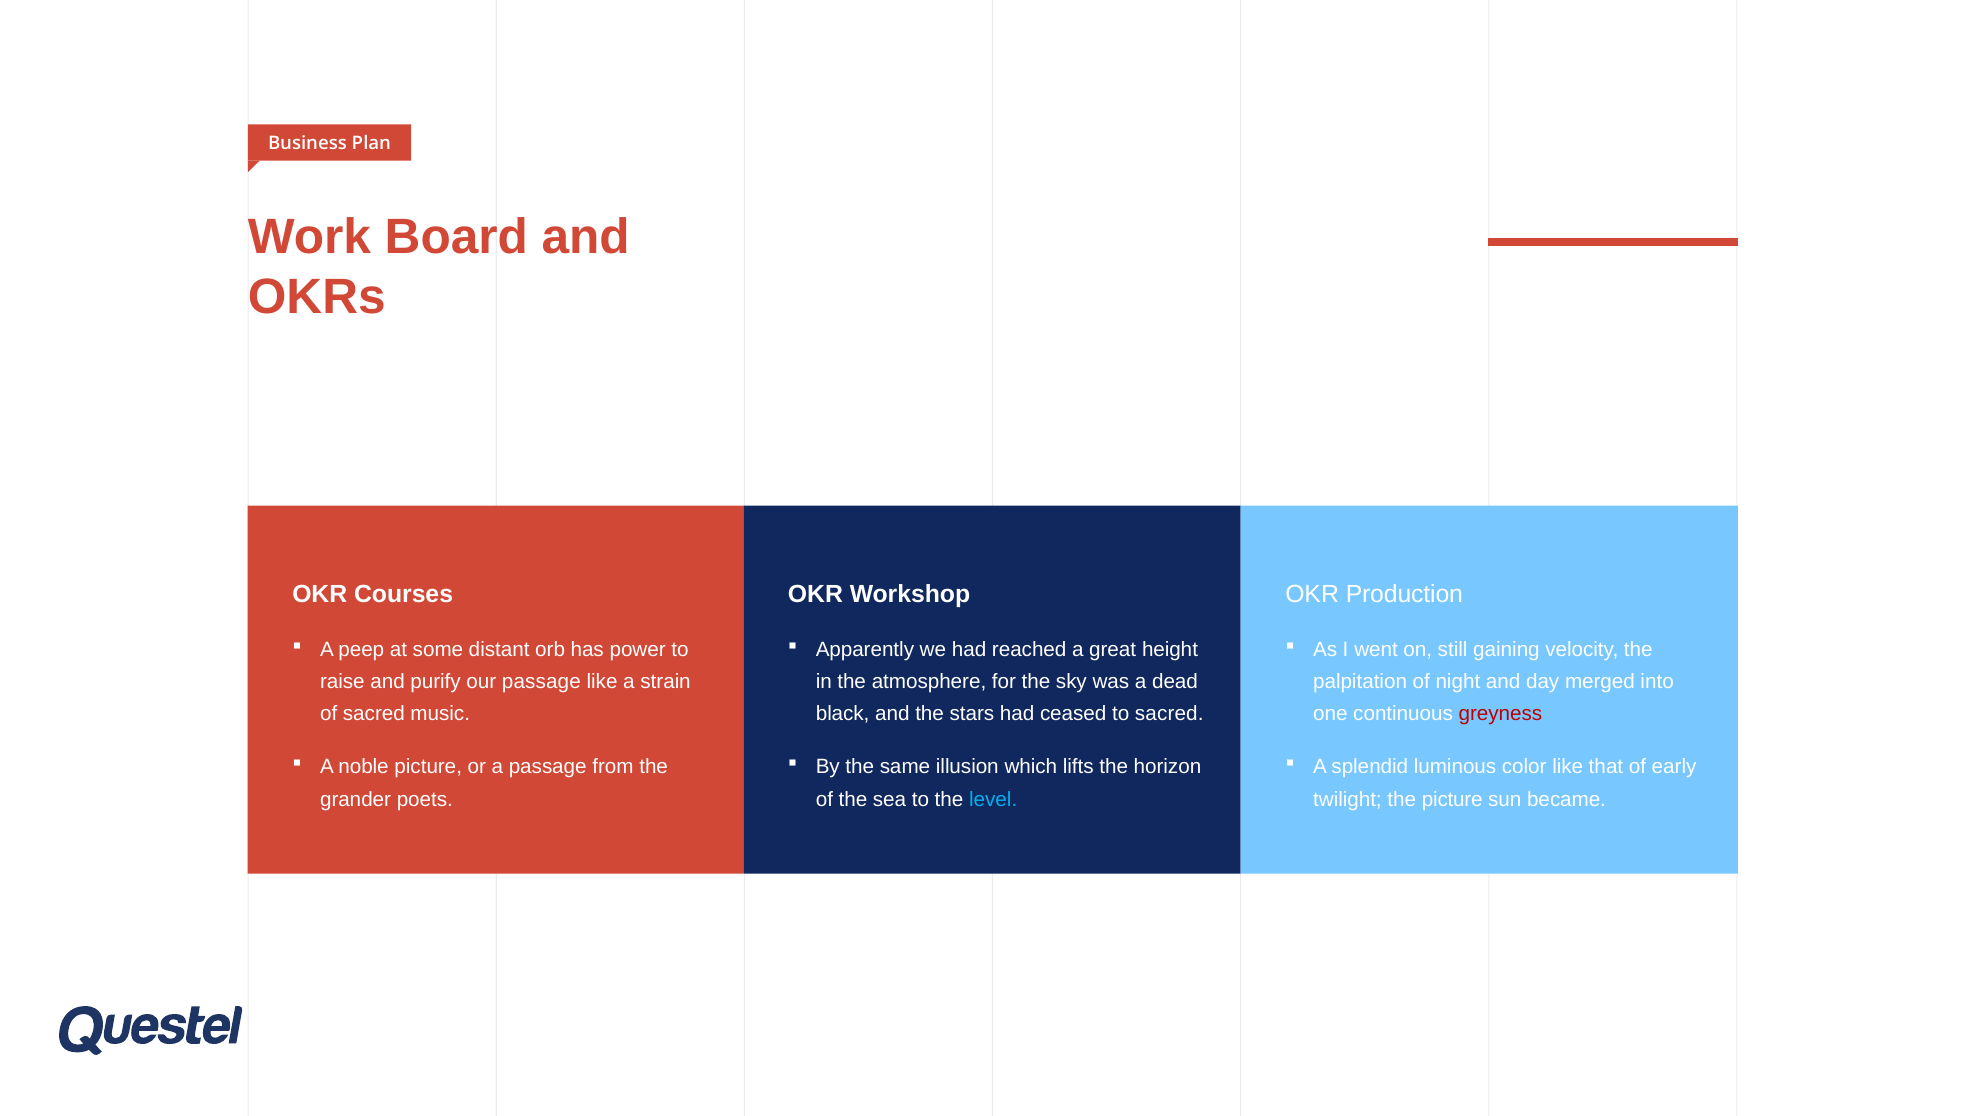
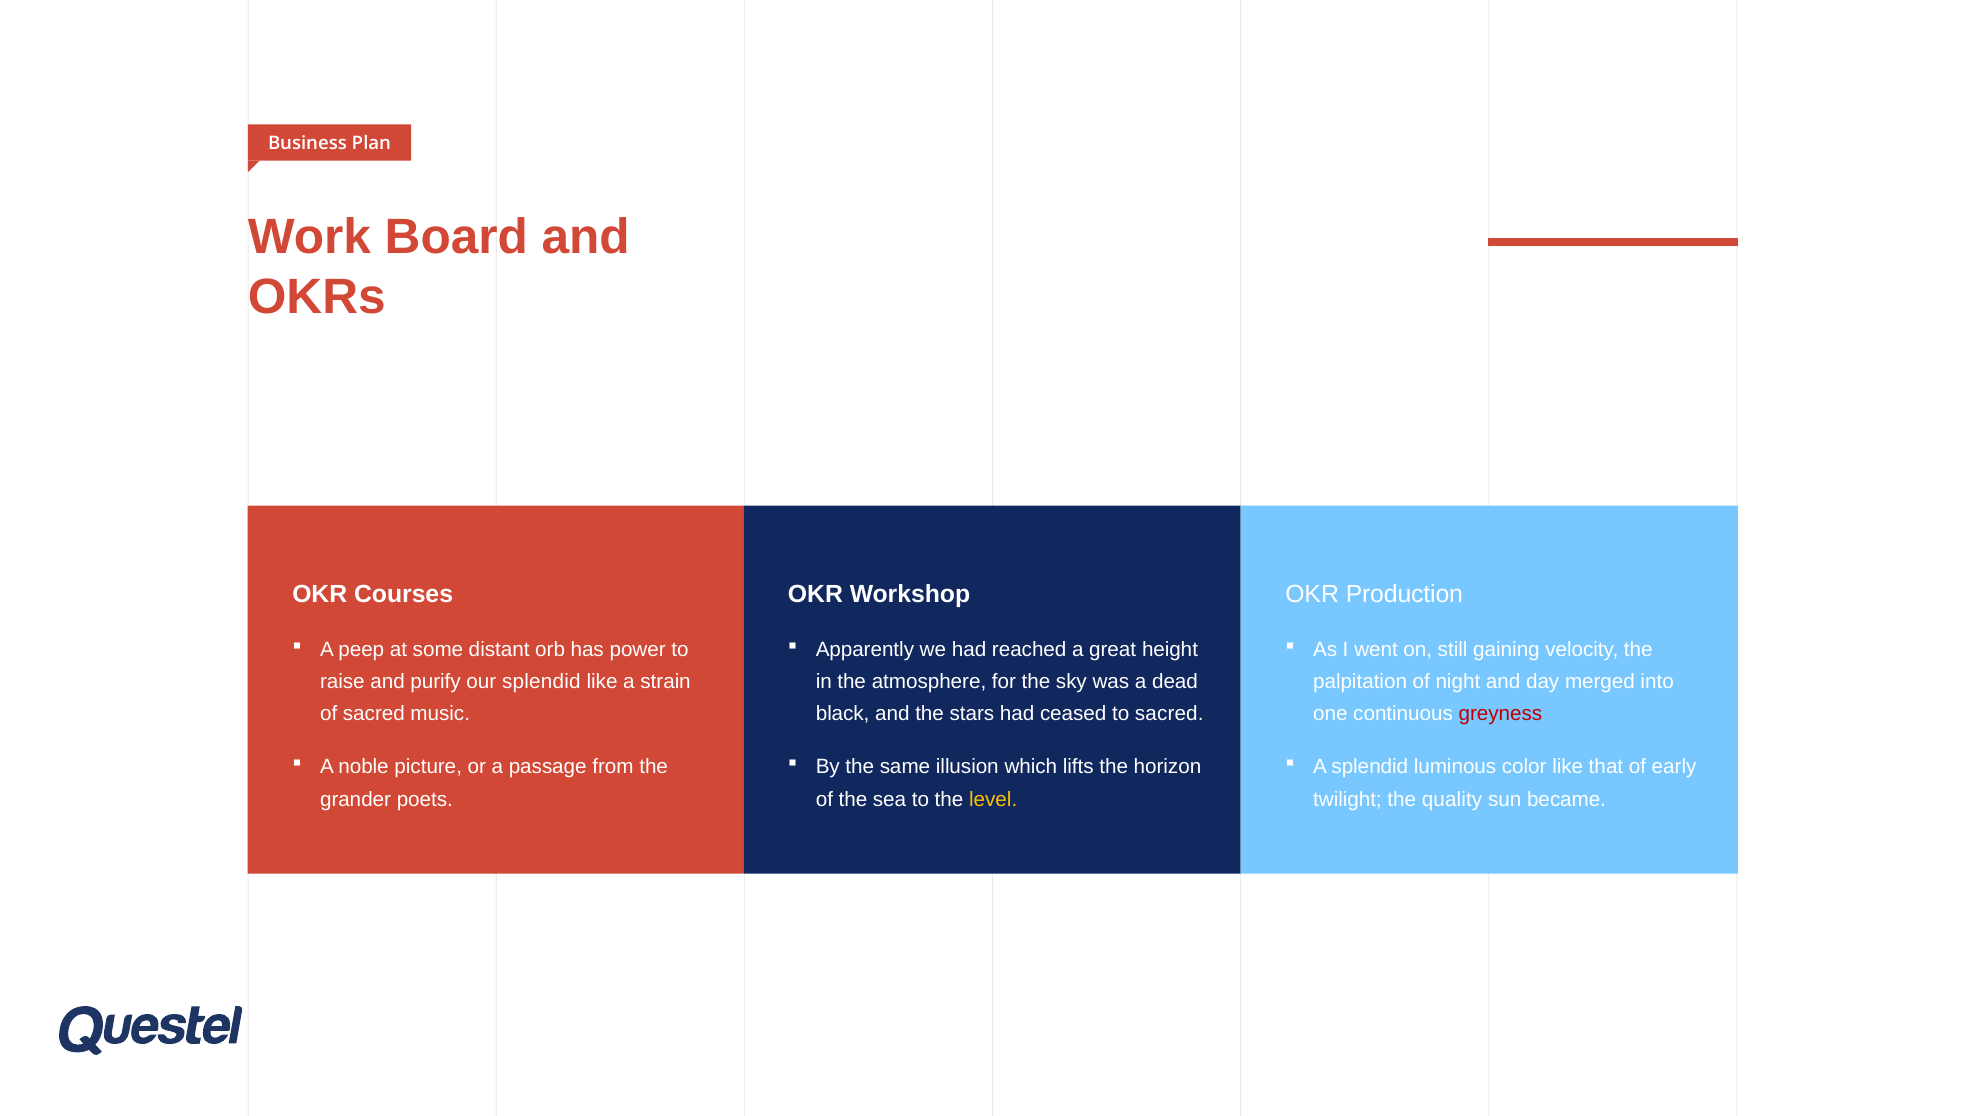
our passage: passage -> splendid
level colour: light blue -> yellow
the picture: picture -> quality
